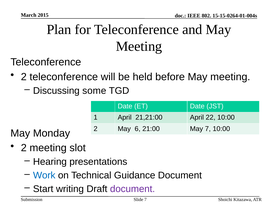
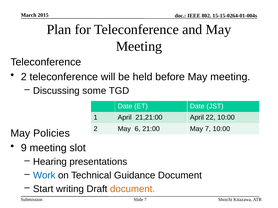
Monday: Monday -> Policies
2 at (24, 148): 2 -> 9
document at (133, 189) colour: purple -> orange
